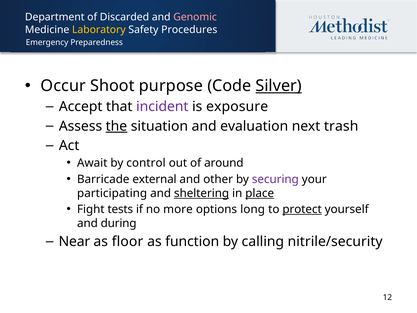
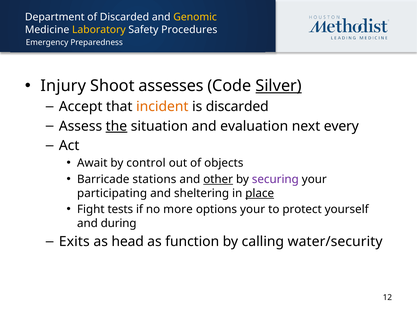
Genomic colour: pink -> yellow
Occur: Occur -> Injury
purpose: purpose -> assesses
incident colour: purple -> orange
is exposure: exposure -> discarded
trash: trash -> every
around: around -> objects
external: external -> stations
other underline: none -> present
sheltering underline: present -> none
options long: long -> your
protect underline: present -> none
Near: Near -> Exits
floor: floor -> head
nitrile/security: nitrile/security -> water/security
